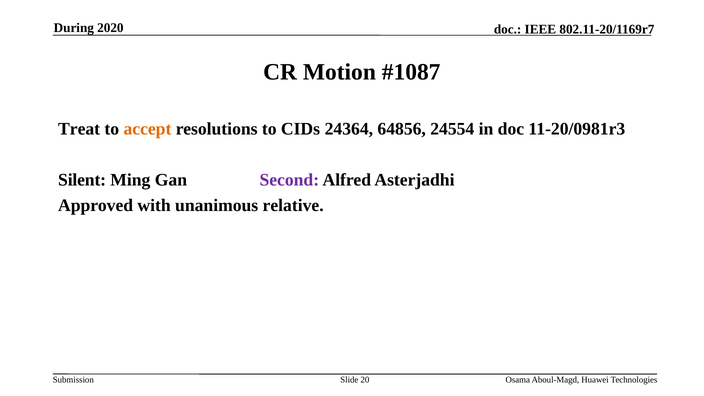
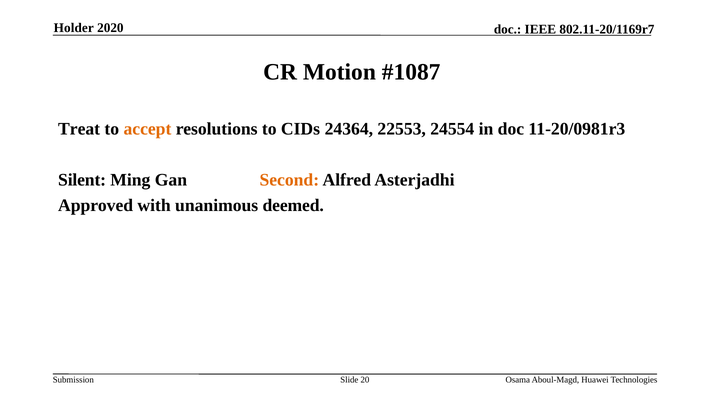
During: During -> Holder
64856: 64856 -> 22553
Second colour: purple -> orange
relative: relative -> deemed
